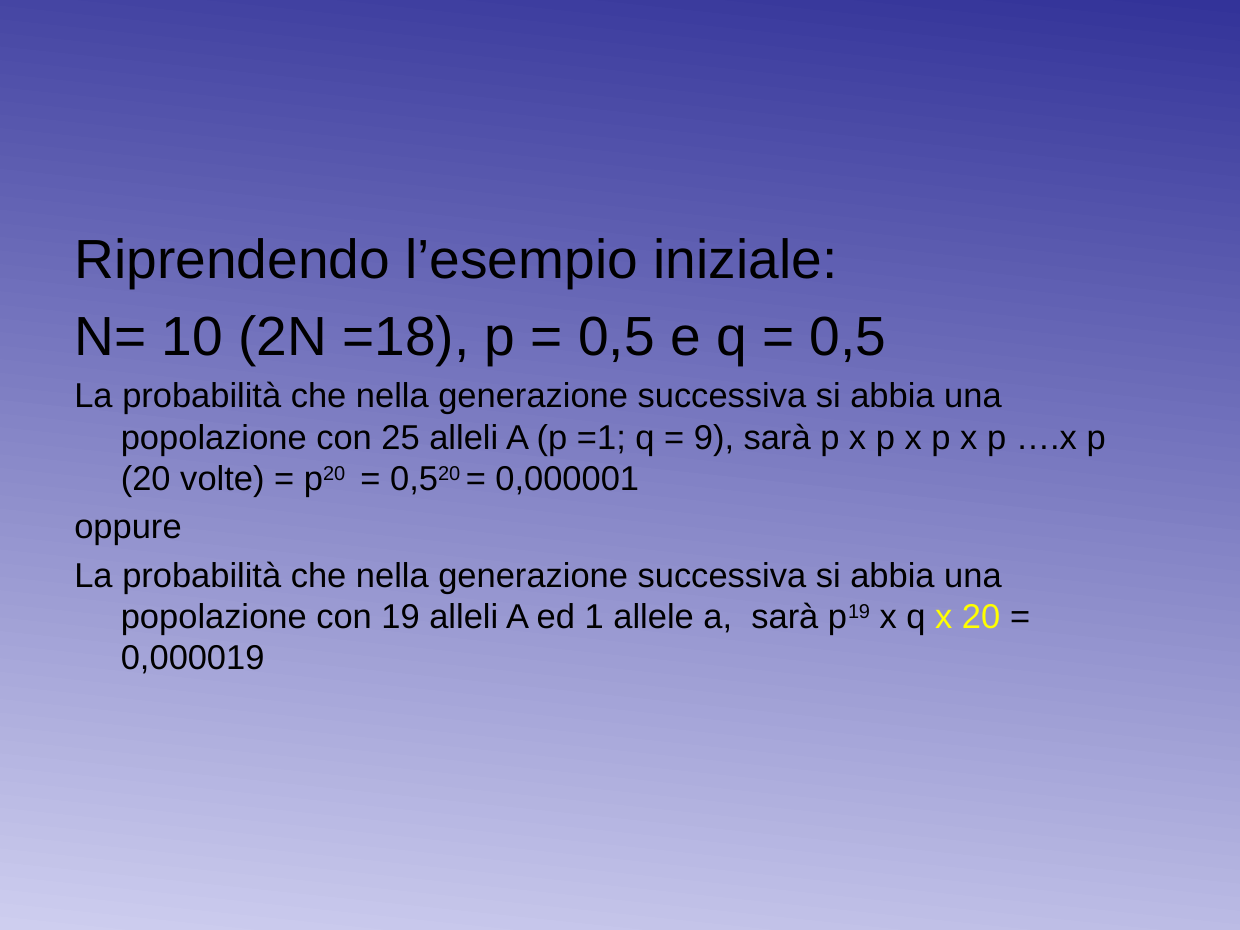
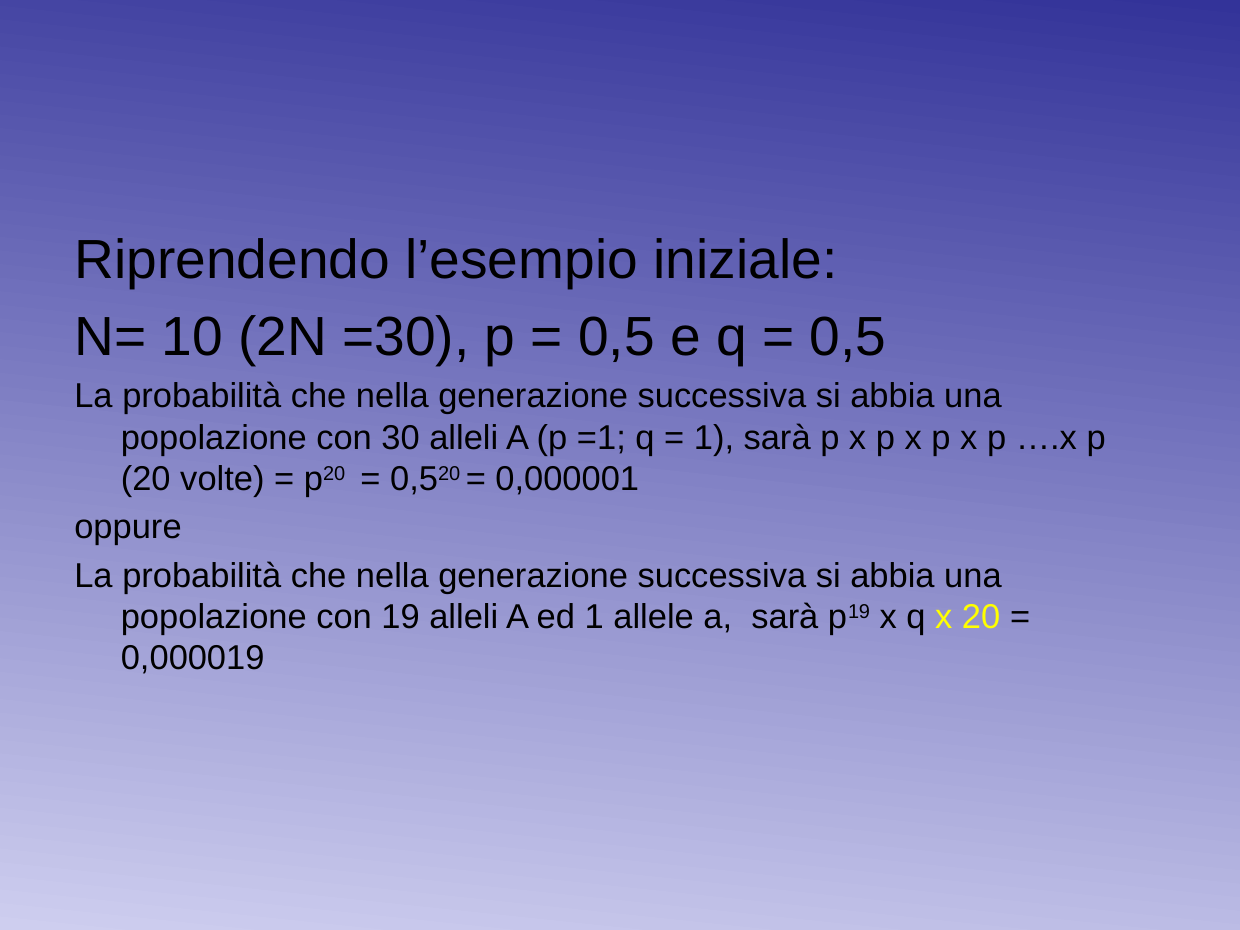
=18: =18 -> =30
25: 25 -> 30
9 at (714, 438): 9 -> 1
